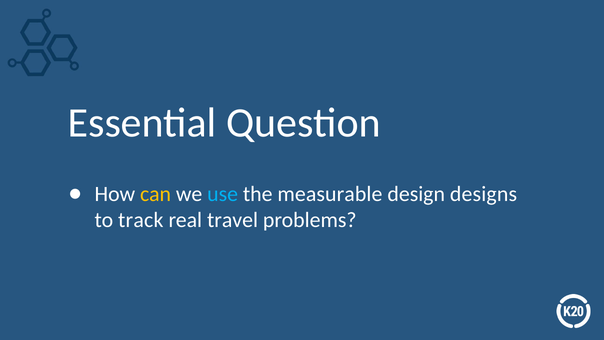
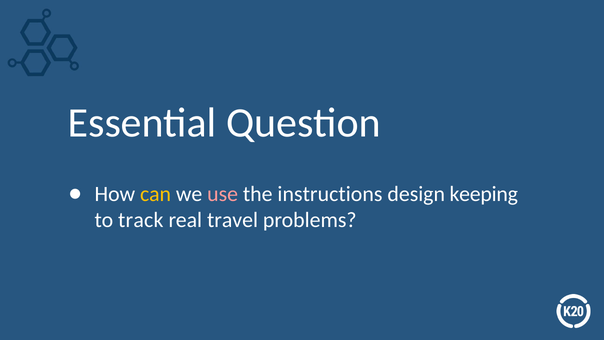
use colour: light blue -> pink
measurable: measurable -> instructions
designs: designs -> keeping
